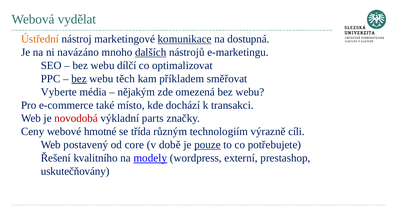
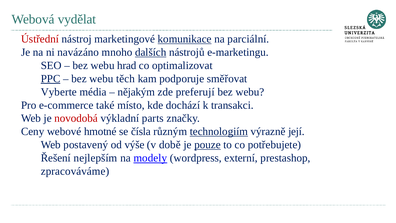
Ústřední colour: orange -> red
dostupná: dostupná -> parciální
dílčí: dílčí -> hrad
PPC underline: none -> present
bez at (79, 79) underline: present -> none
příkladem: příkladem -> podporuje
omezená: omezená -> preferují
třída: třída -> čísla
technologiím underline: none -> present
cíli: cíli -> její
core: core -> výše
kvalitního: kvalitního -> nejlepším
uskutečňovány: uskutečňovány -> zpracováváme
